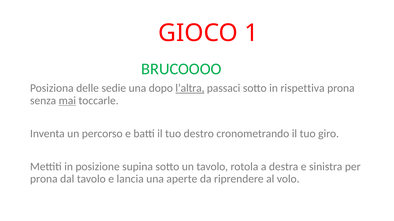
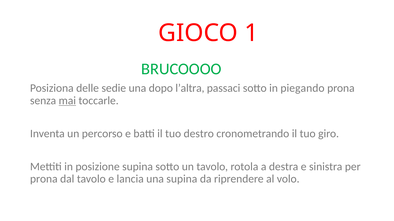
l’altra underline: present -> none
rispettiva: rispettiva -> piegando
una aperte: aperte -> supina
